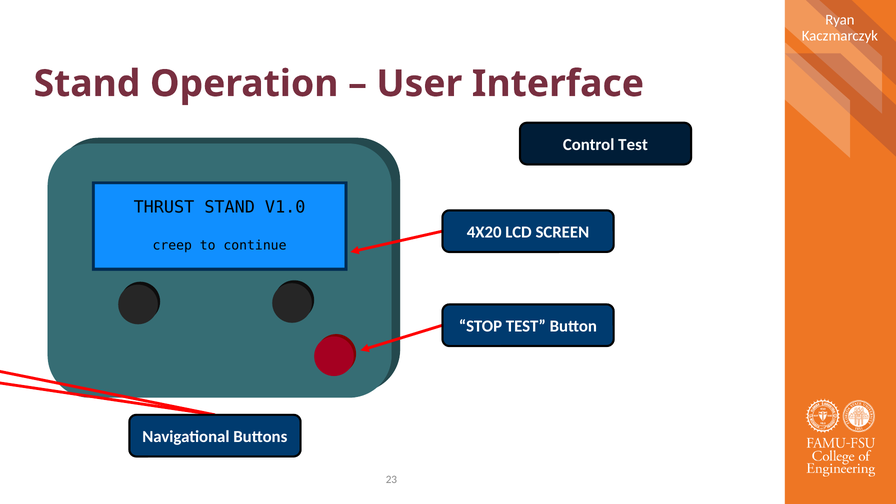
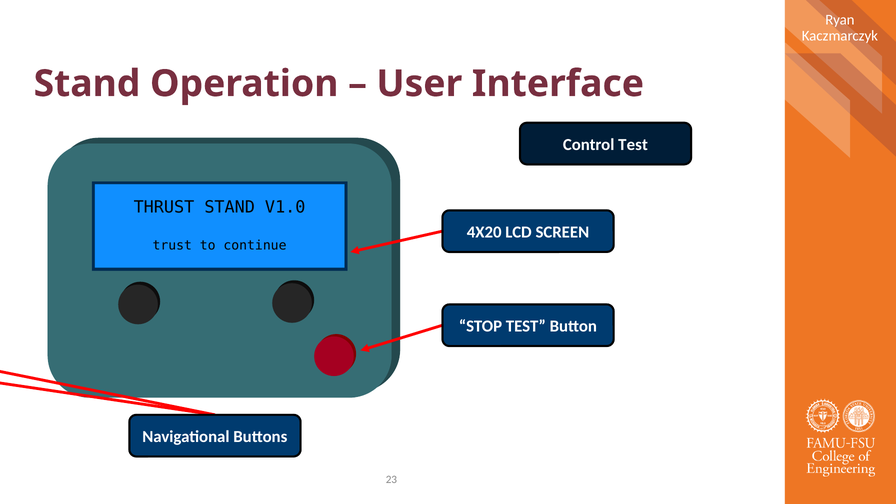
creep: creep -> trust
